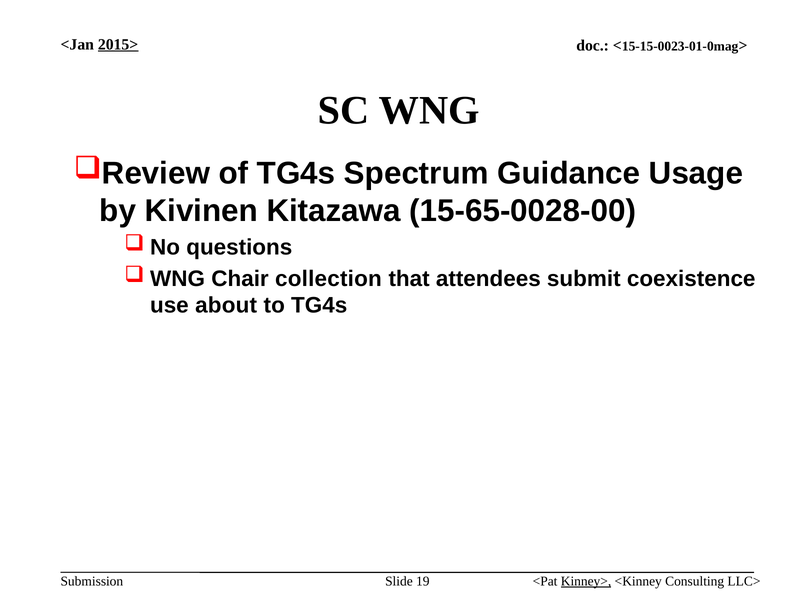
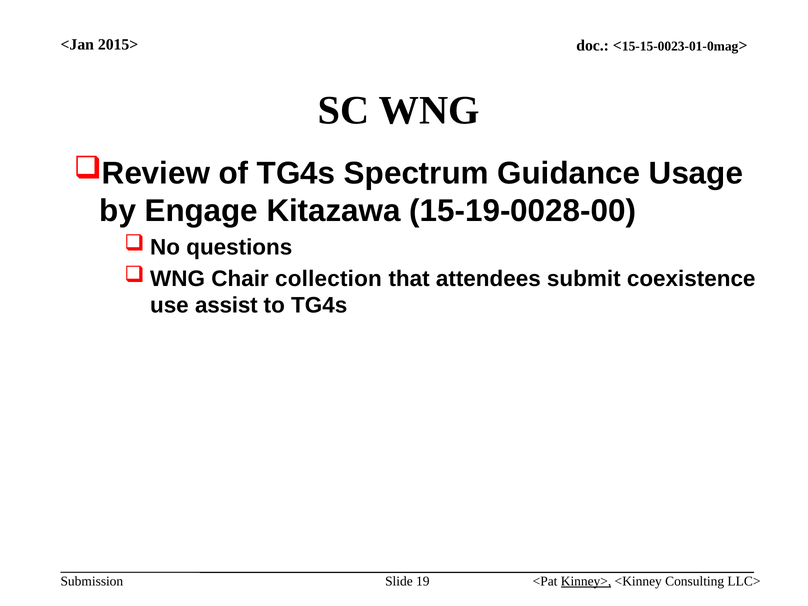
2015> underline: present -> none
Kivinen: Kivinen -> Engage
15-65-0028-00: 15-65-0028-00 -> 15-19-0028-00
about: about -> assist
